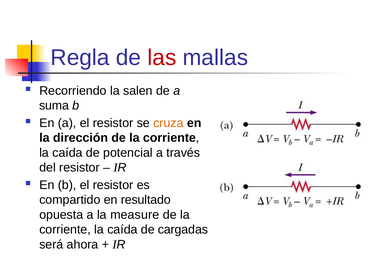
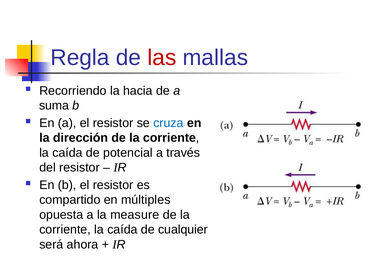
salen: salen -> hacia
cruza colour: orange -> blue
resultado: resultado -> múltiples
cargadas: cargadas -> cualquier
